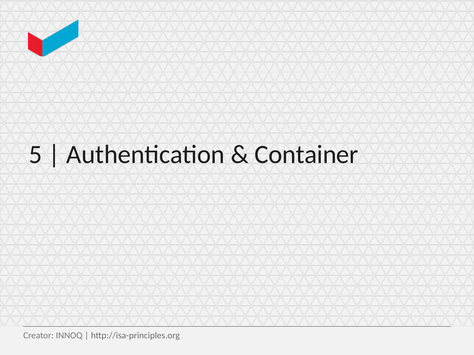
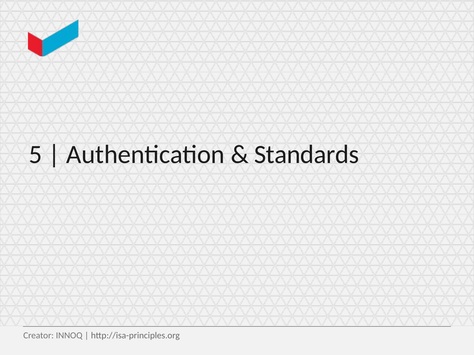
Container: Container -> Standards
